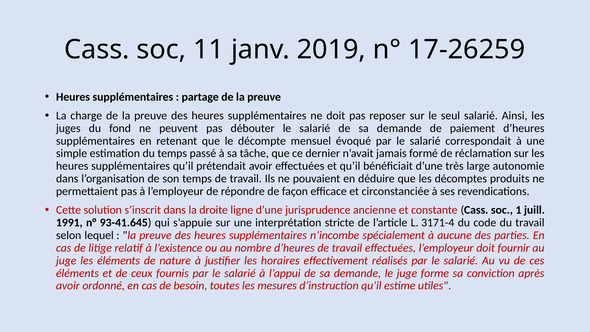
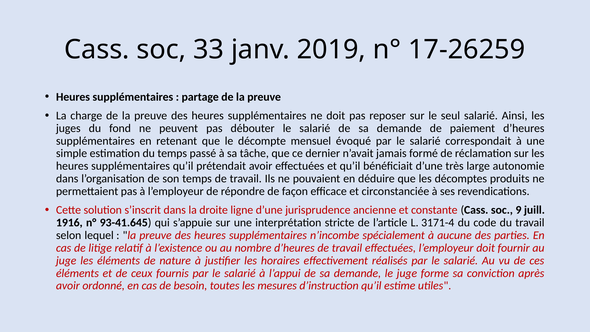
11: 11 -> 33
1: 1 -> 9
1991: 1991 -> 1916
